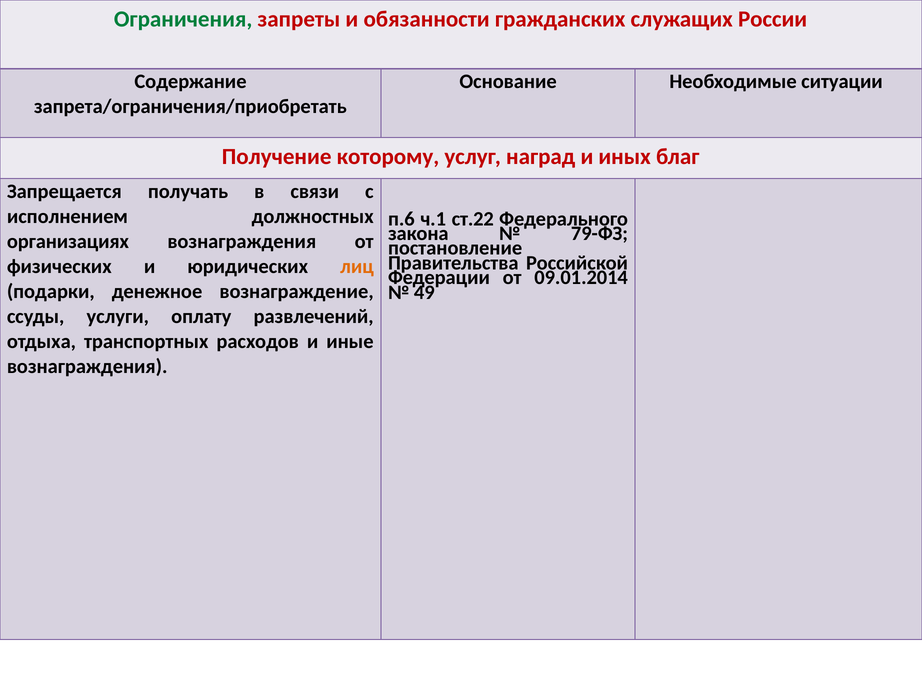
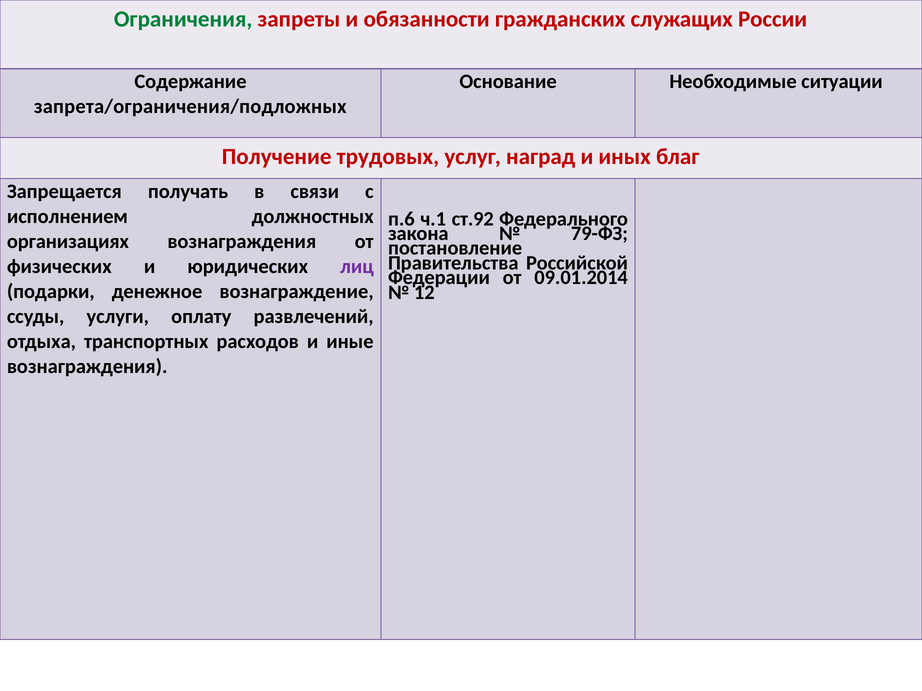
запрета/ограничения/приобретать: запрета/ограничения/приобретать -> запрета/ограничения/подложных
которому: которому -> трудовых
ст.22: ст.22 -> ст.92
лиц colour: orange -> purple
49: 49 -> 12
